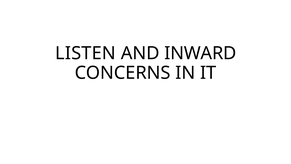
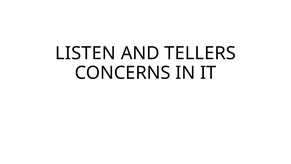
INWARD: INWARD -> TELLERS
